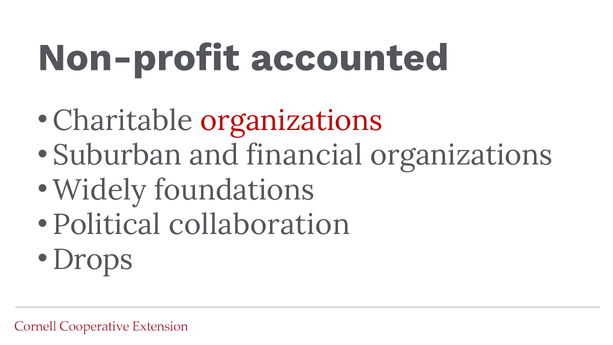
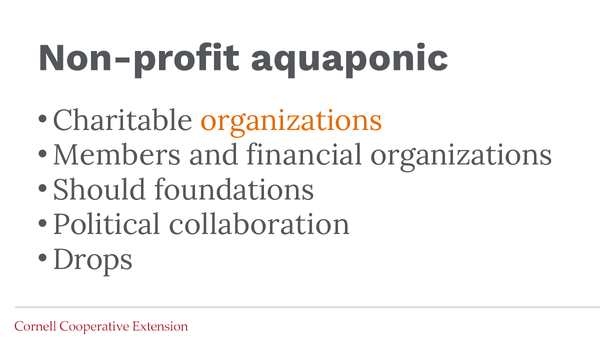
accounted: accounted -> aquaponic
organizations at (291, 121) colour: red -> orange
Suburban: Suburban -> Members
Widely: Widely -> Should
